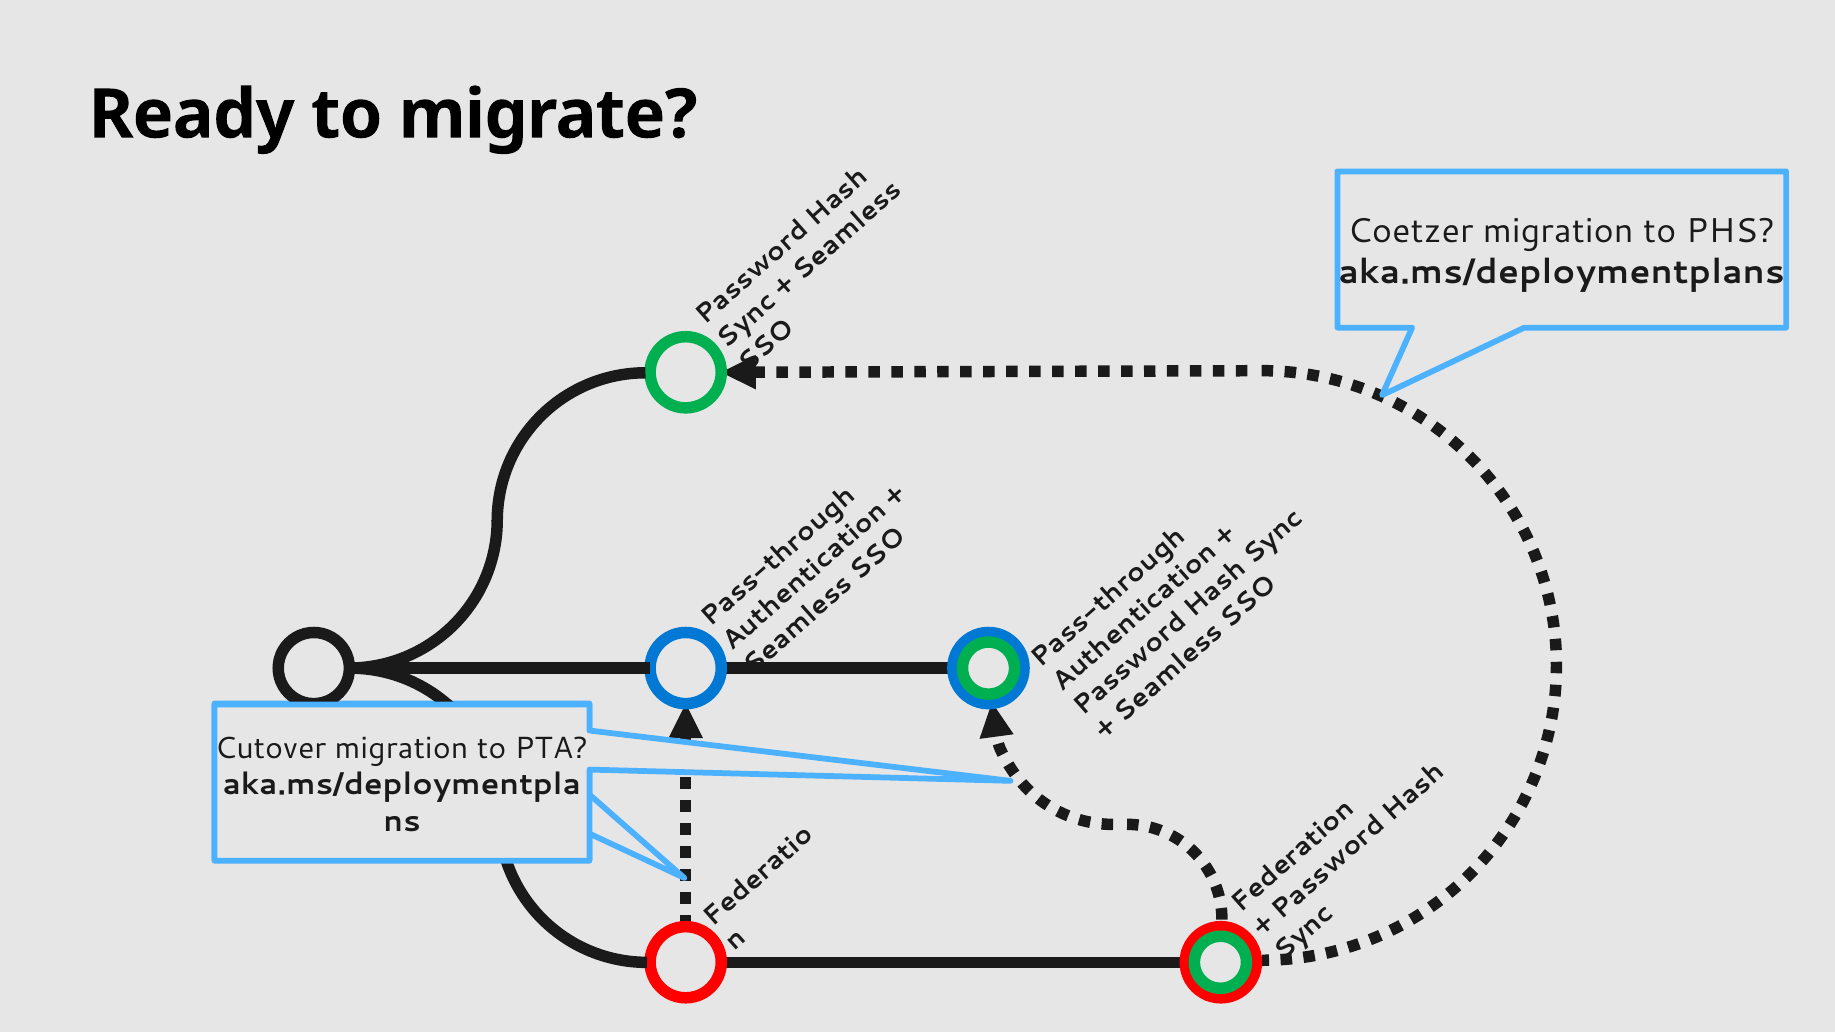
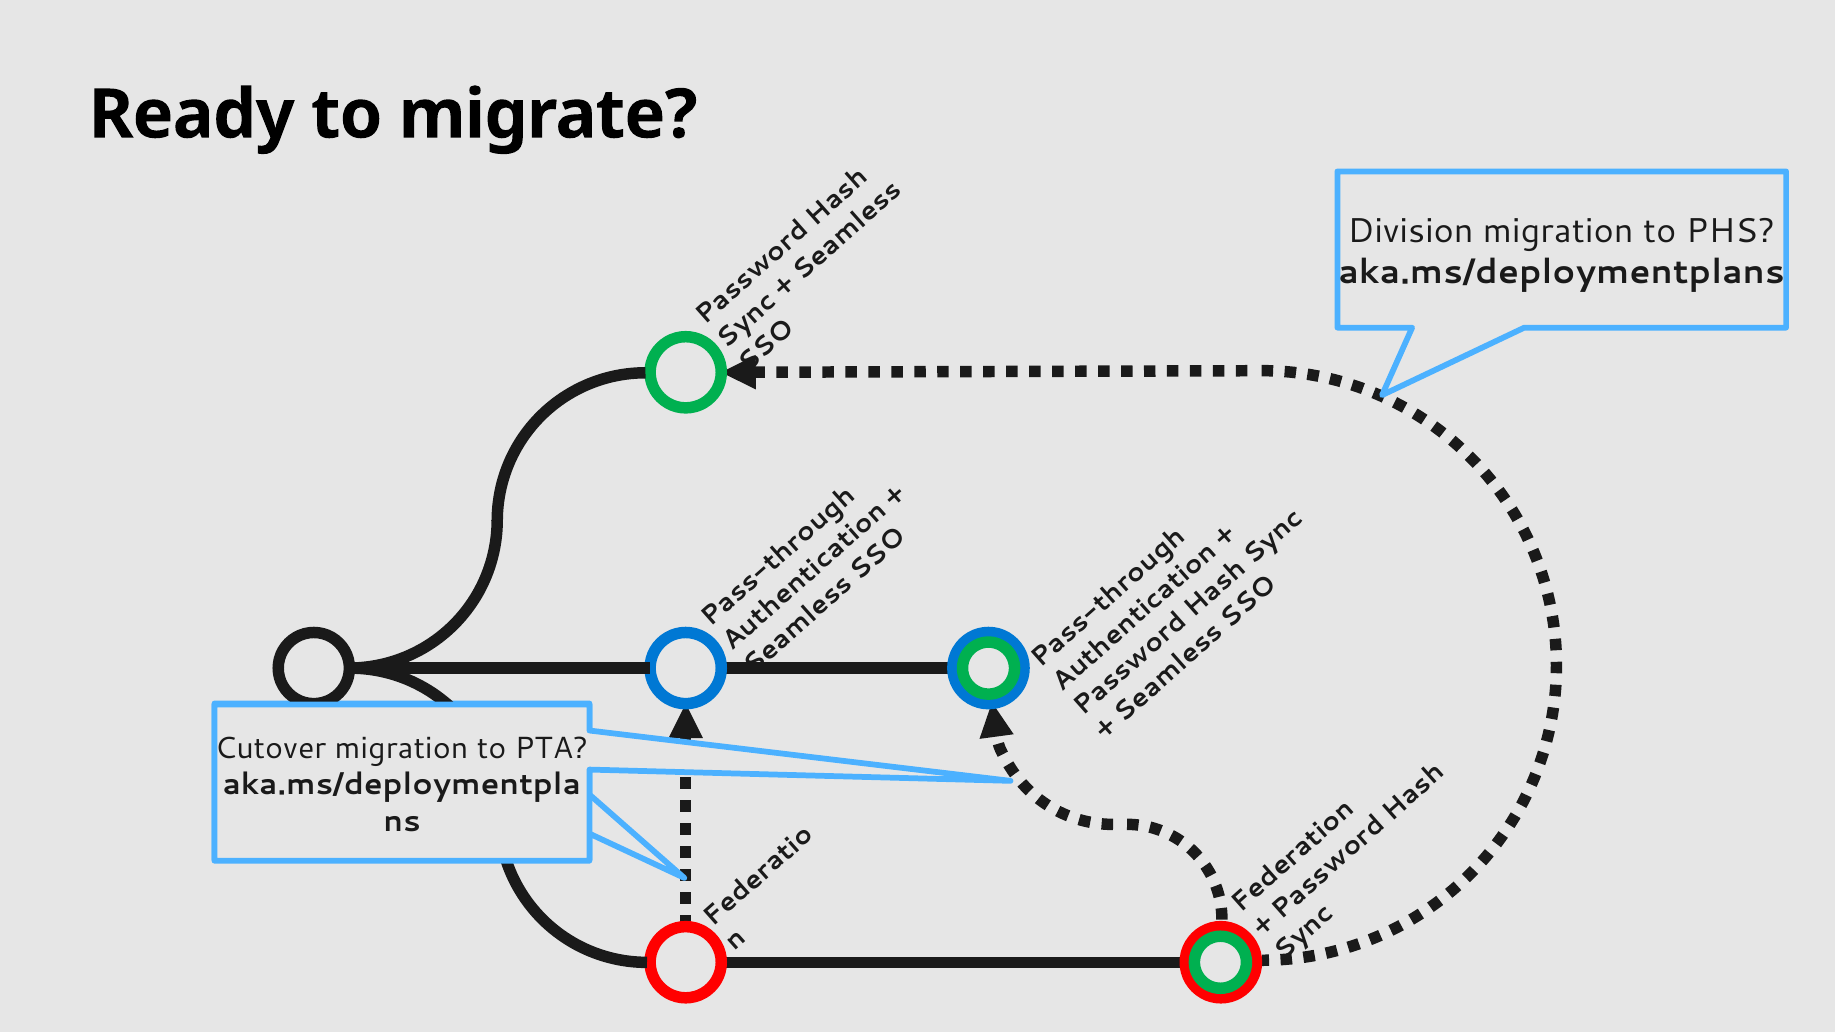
Coetzer: Coetzer -> Division
